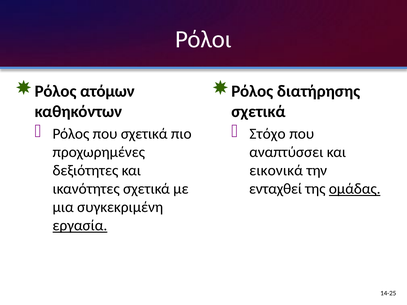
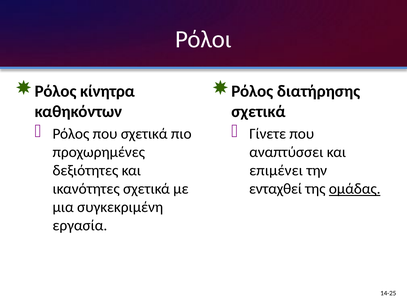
ατόμων: ατόμων -> κίνητρα
Στόχο: Στόχο -> Γίνετε
εικονικά: εικονικά -> επιμένει
εργασία underline: present -> none
